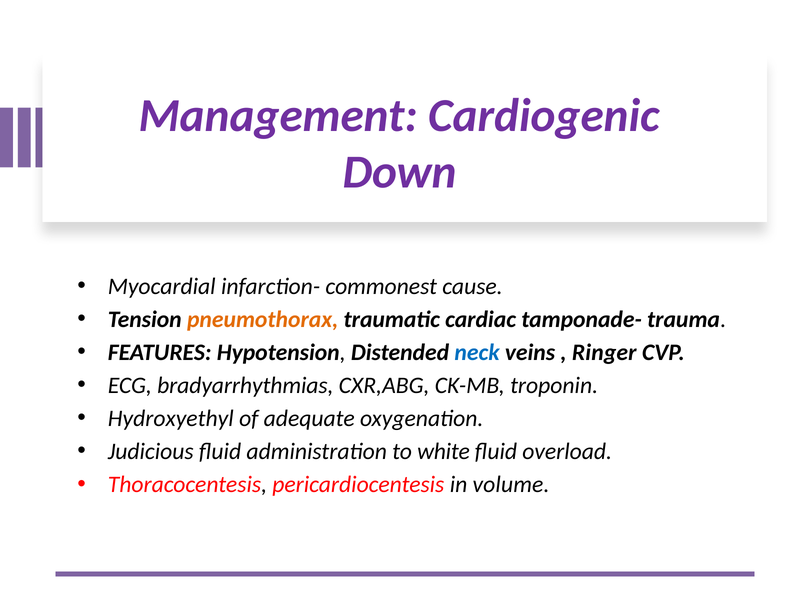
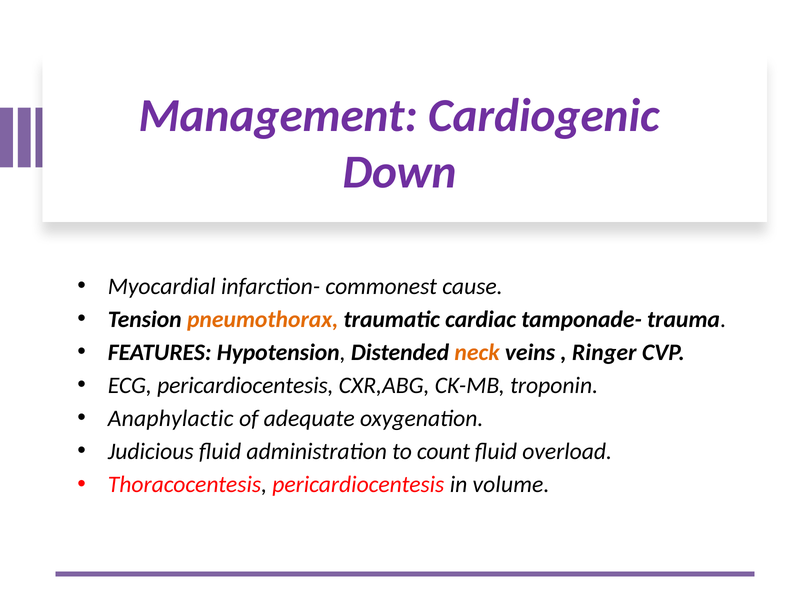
neck colour: blue -> orange
ECG bradyarrhythmias: bradyarrhythmias -> pericardiocentesis
Hydroxyethyl: Hydroxyethyl -> Anaphylactic
white: white -> count
